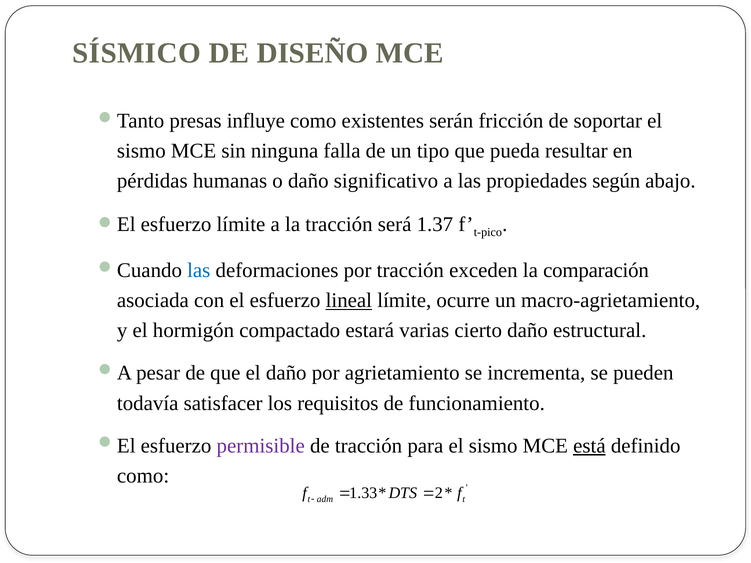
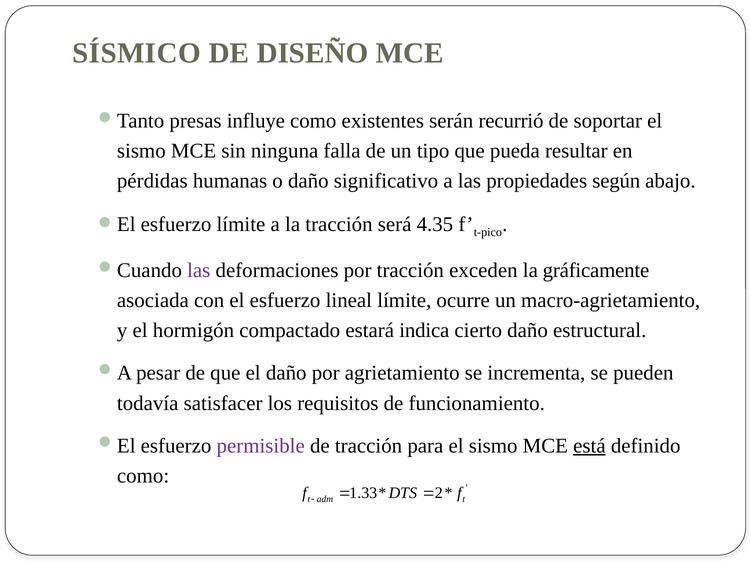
fricción: fricción -> recurrió
1.37: 1.37 -> 4.35
las at (199, 271) colour: blue -> purple
comparación: comparación -> gráficamente
lineal underline: present -> none
varias: varias -> indica
